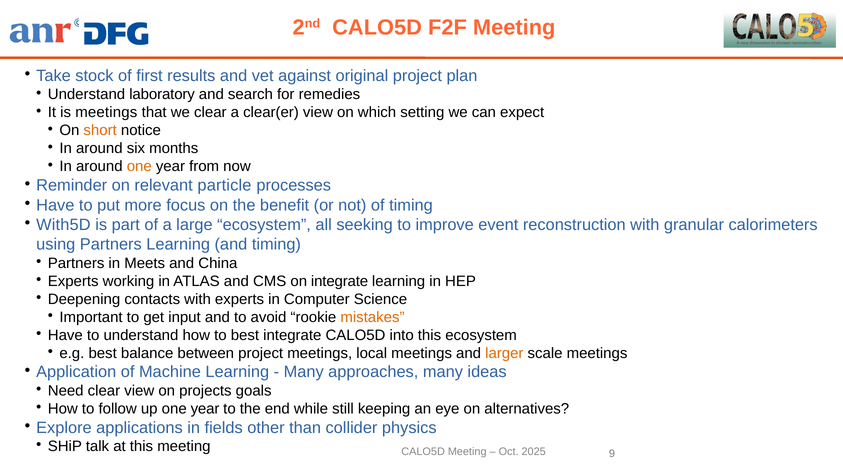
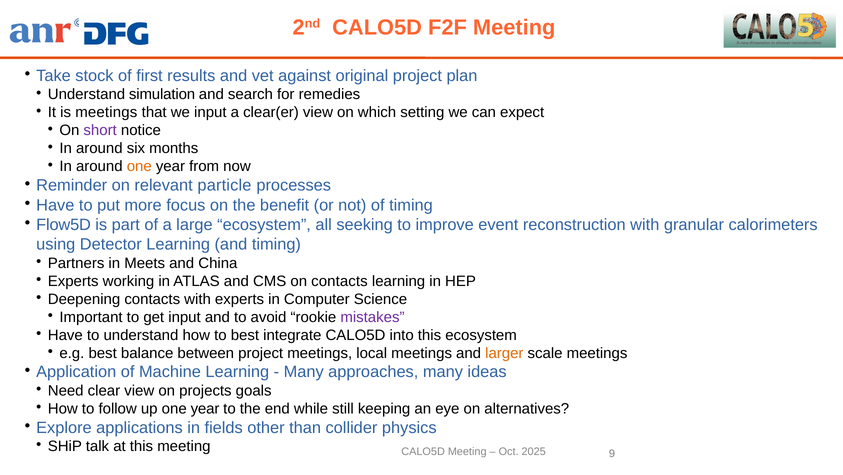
laboratory: laboratory -> simulation
we clear: clear -> input
short colour: orange -> purple
With5D: With5D -> Flow5D
using Partners: Partners -> Detector
on integrate: integrate -> contacts
mistakes colour: orange -> purple
